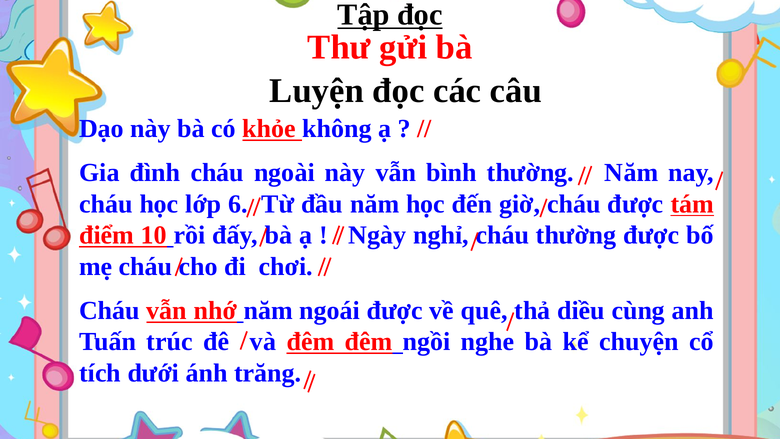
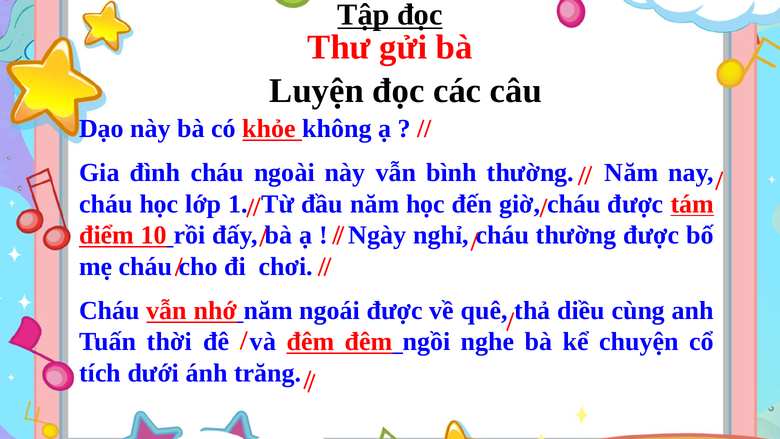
6: 6 -> 1
trúc: trúc -> thời
